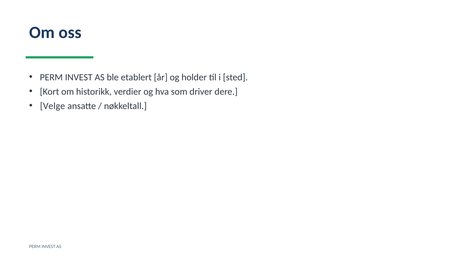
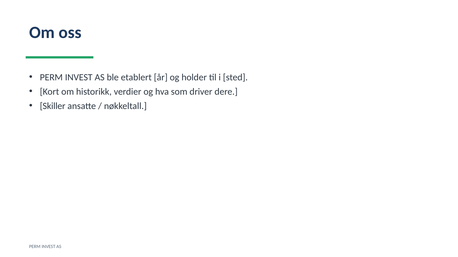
Velge: Velge -> Skiller
